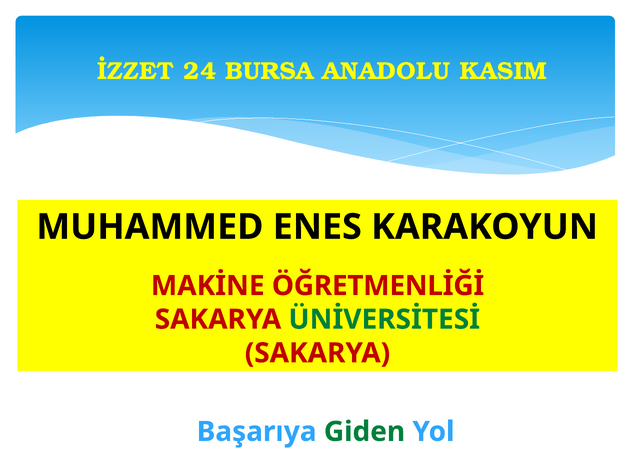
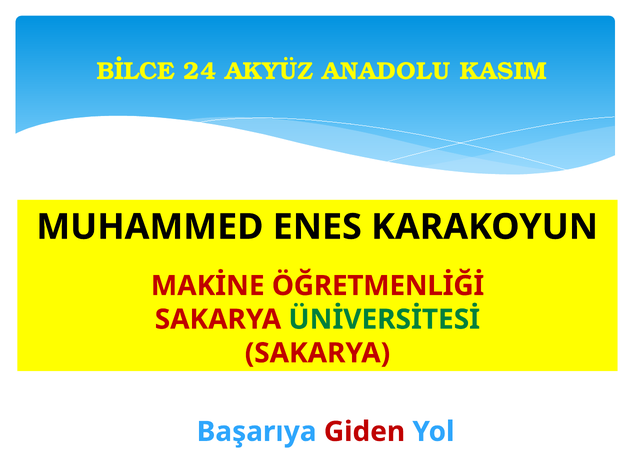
İZZET: İZZET -> BİLCE
BURSA: BURSA -> AKYÜZ
Giden colour: green -> red
